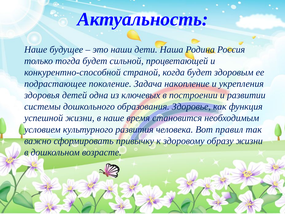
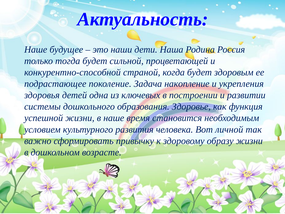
правил: правил -> личной
